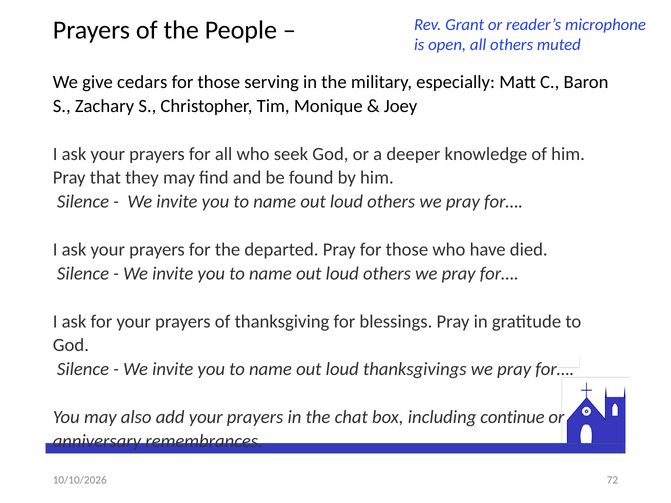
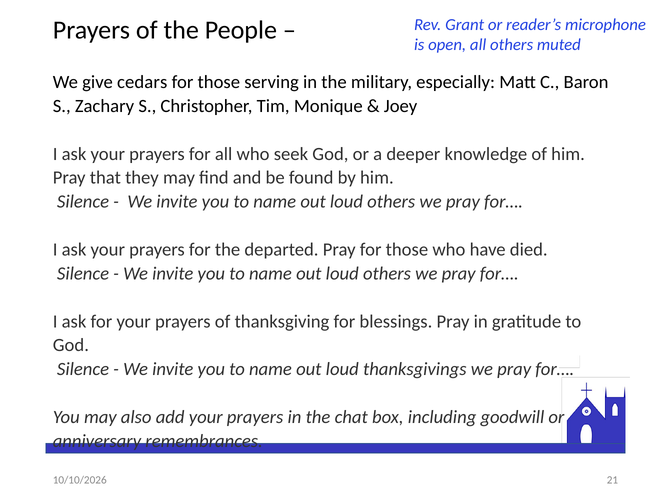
continue: continue -> goodwill
72: 72 -> 21
